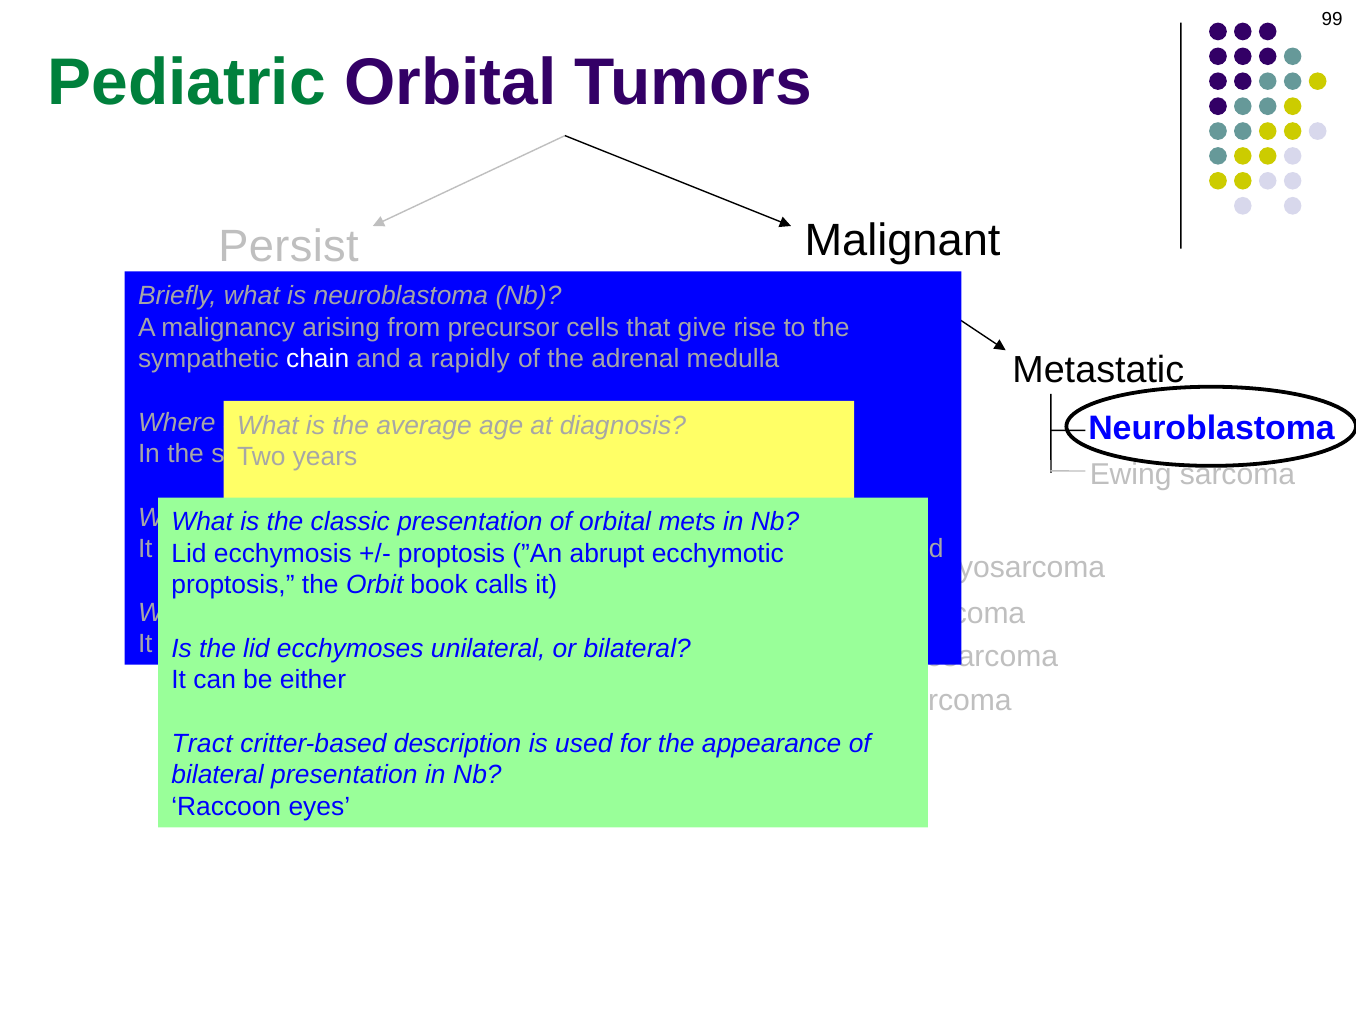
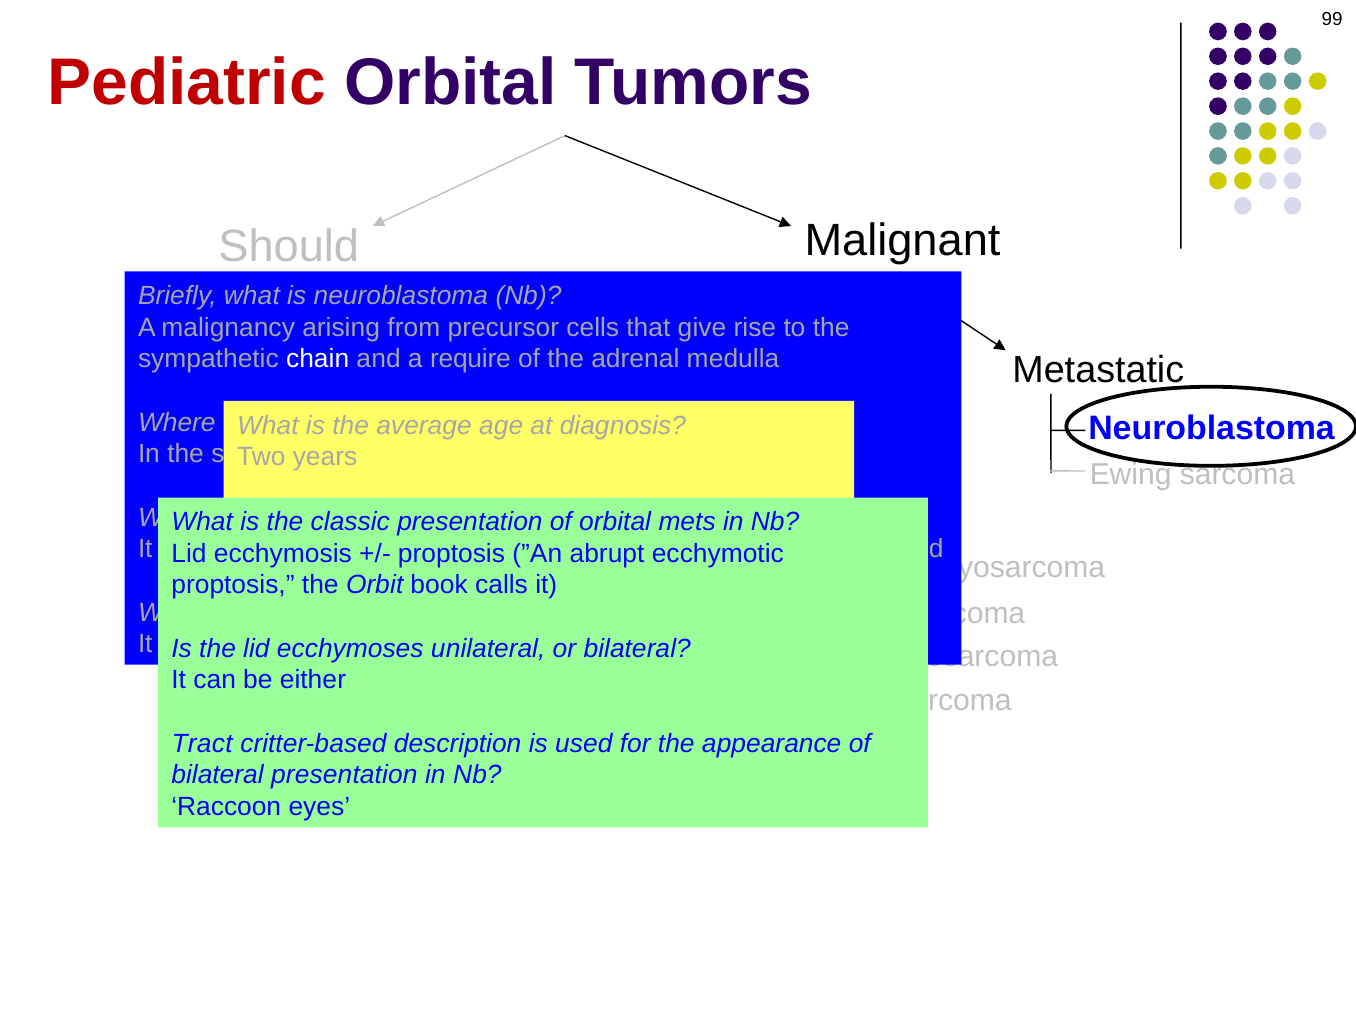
Pediatric colour: green -> red
Persist: Persist -> Should
rapidly: rapidly -> require
